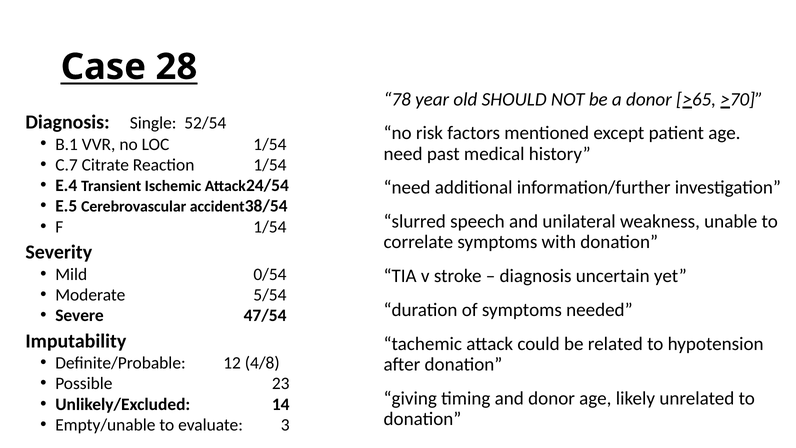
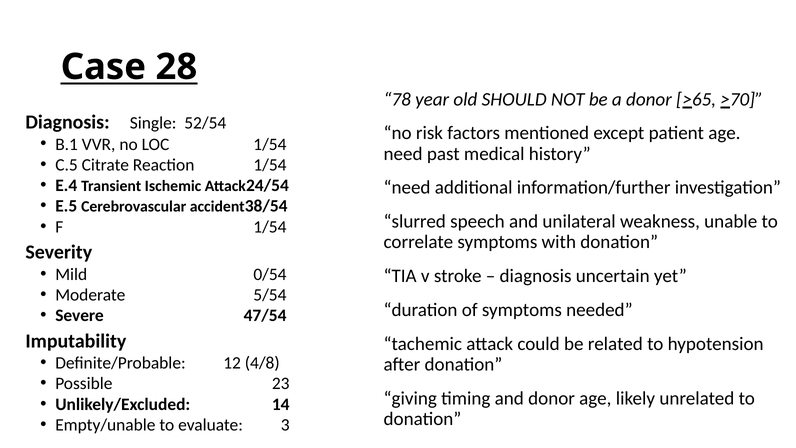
C.7: C.7 -> C.5
